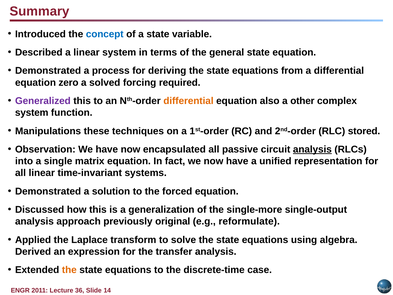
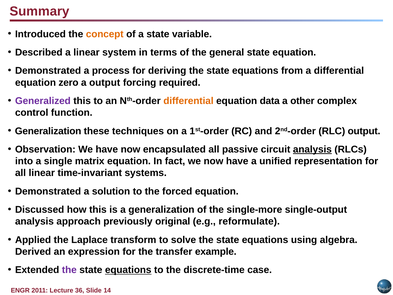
concept colour: blue -> orange
a solved: solved -> output
also: also -> data
system at (32, 113): system -> control
Manipulations at (48, 131): Manipulations -> Generalization
RLC stored: stored -> output
transfer analysis: analysis -> example
the at (69, 270) colour: orange -> purple
equations at (128, 270) underline: none -> present
